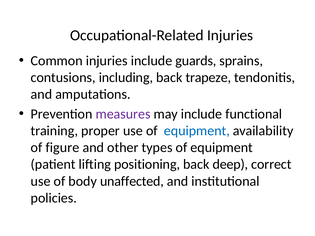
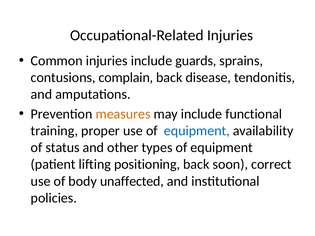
including: including -> complain
trapeze: trapeze -> disease
measures colour: purple -> orange
figure: figure -> status
deep: deep -> soon
